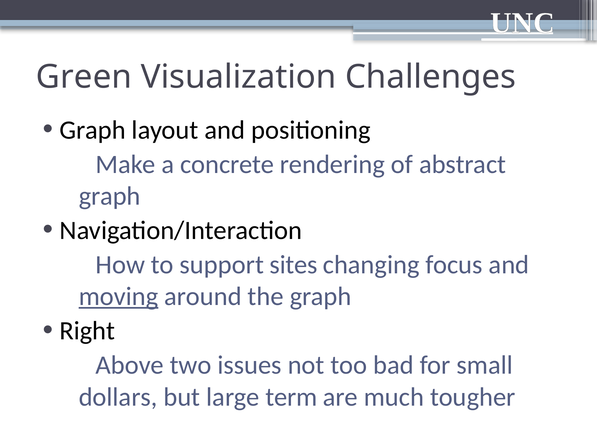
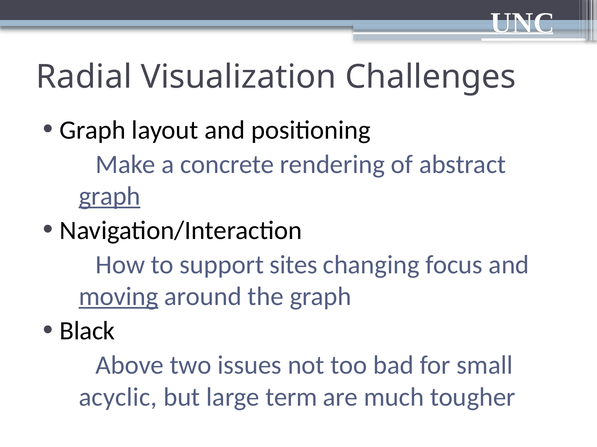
Green: Green -> Radial
graph at (110, 196) underline: none -> present
Right: Right -> Black
dollars: dollars -> acyclic
